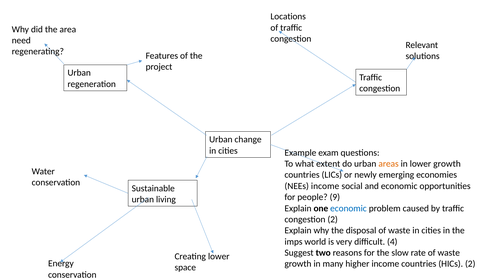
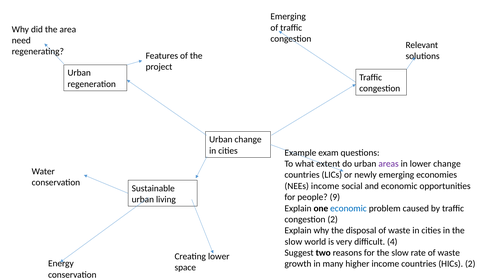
Locations at (288, 17): Locations -> Emerging
areas colour: orange -> purple
lower growth: growth -> change
imps at (294, 242): imps -> slow
